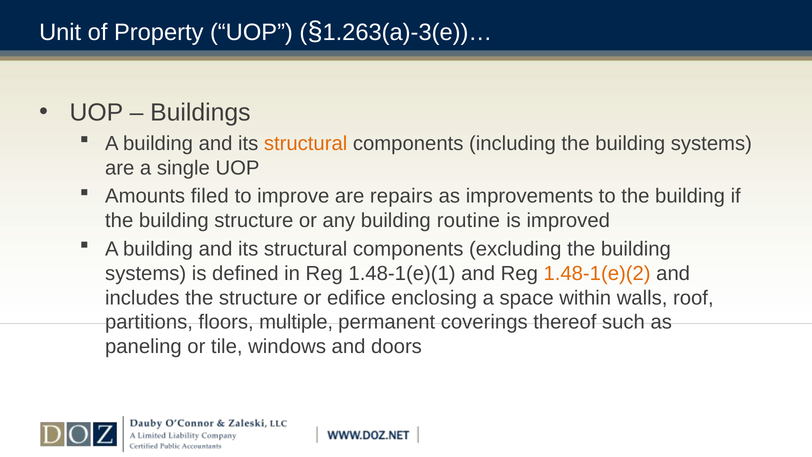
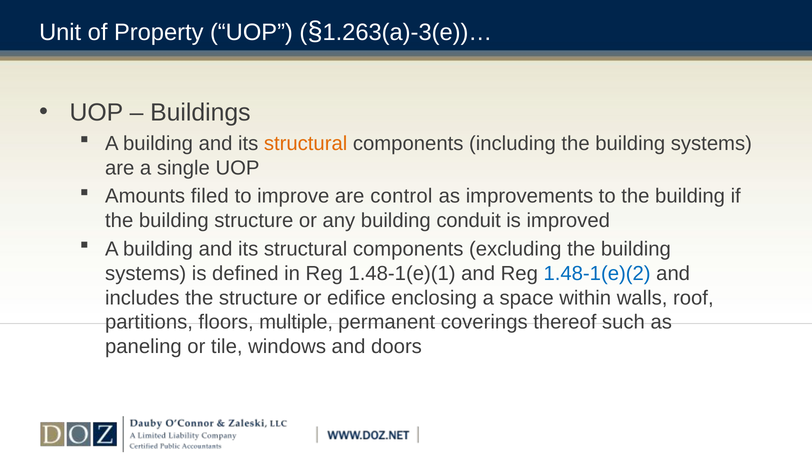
repairs: repairs -> control
routine: routine -> conduit
1.48-1(e)(2 colour: orange -> blue
